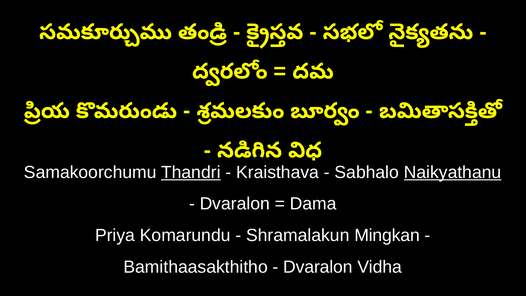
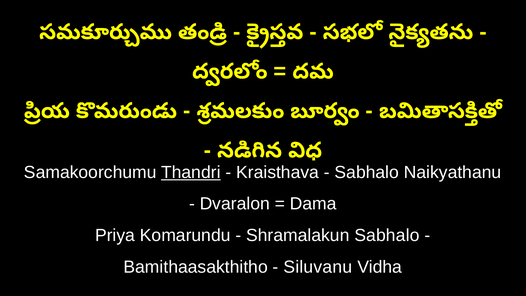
Naikyathanu underline: present -> none
Shramalakun Mingkan: Mingkan -> Sabhalo
Dvaralon at (318, 267): Dvaralon -> Siluvanu
